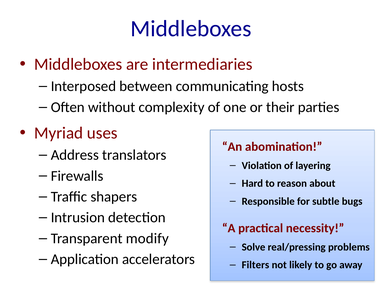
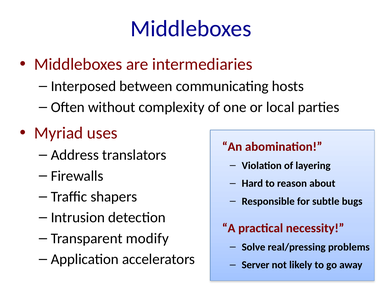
their: their -> local
Filters: Filters -> Server
